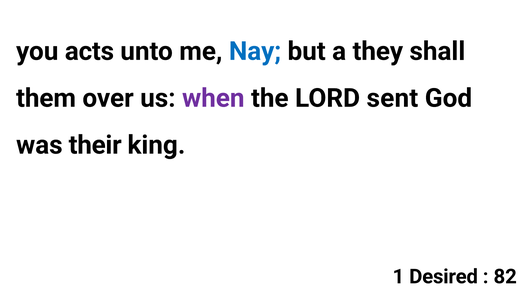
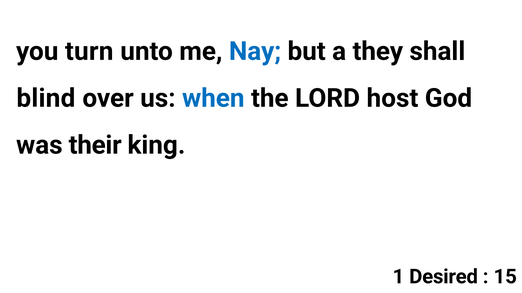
acts: acts -> turn
them: them -> blind
when colour: purple -> blue
sent: sent -> host
82: 82 -> 15
